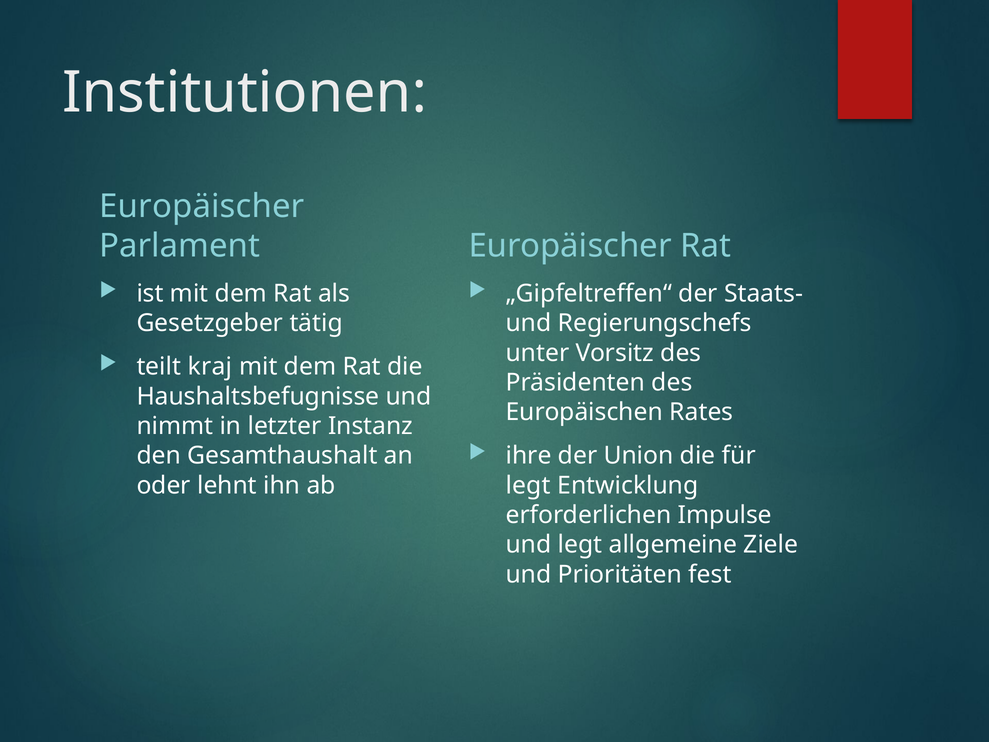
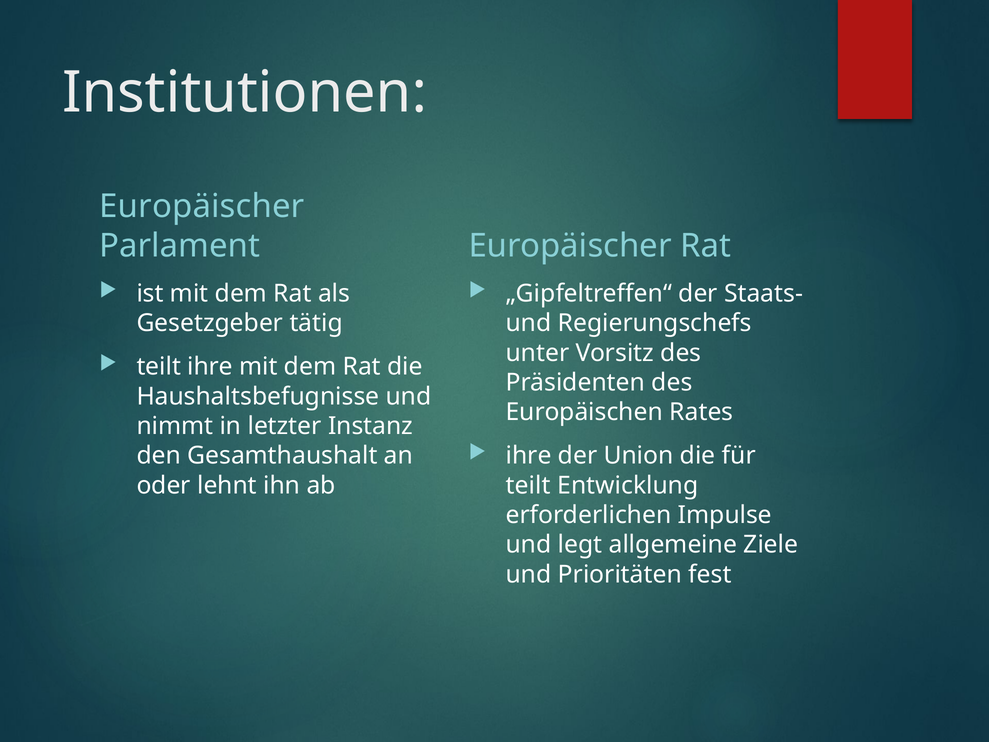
teilt kraj: kraj -> ihre
legt at (528, 485): legt -> teilt
